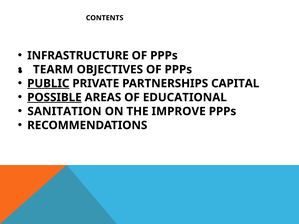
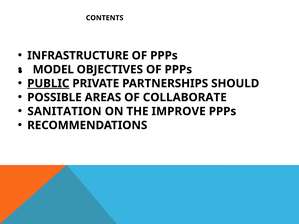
TEARM: TEARM -> MODEL
CAPITAL: CAPITAL -> SHOULD
POSSIBLE underline: present -> none
EDUCATIONAL: EDUCATIONAL -> COLLABORATE
